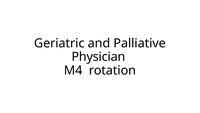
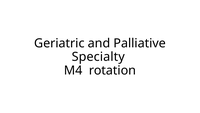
Physician: Physician -> Specialty
